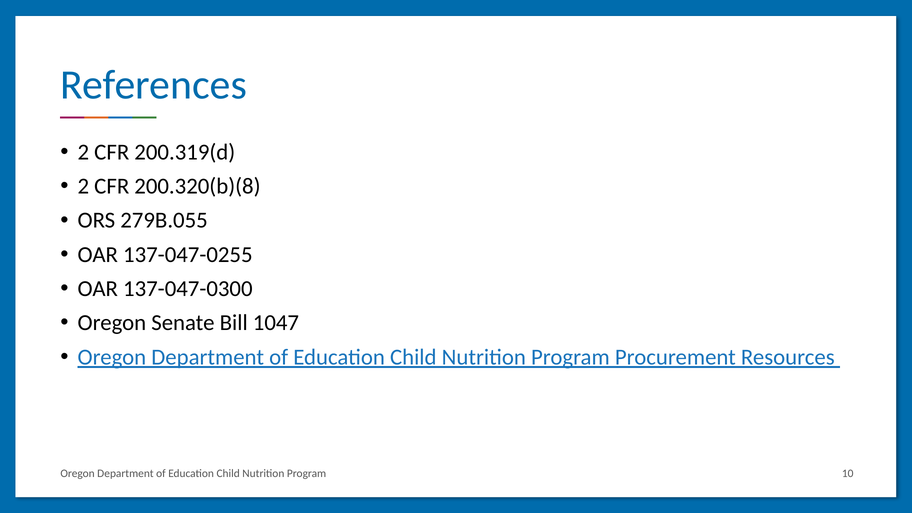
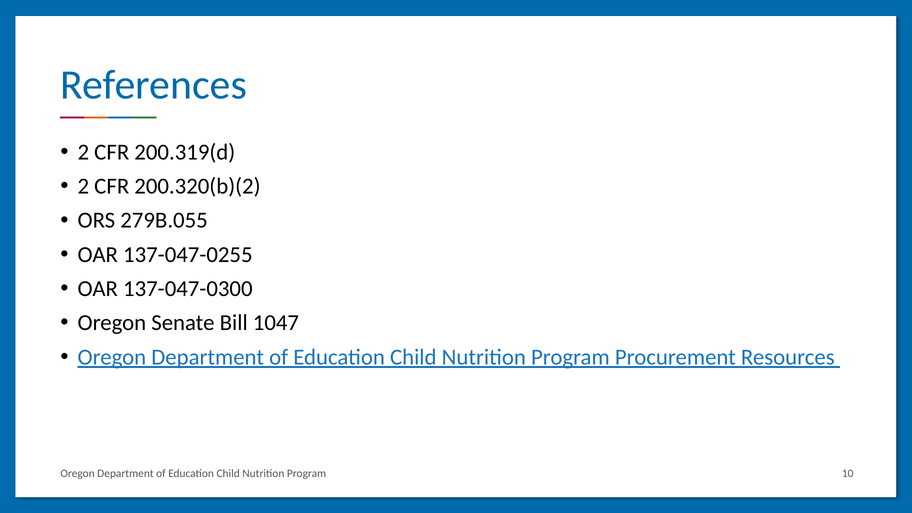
200.320(b)(8: 200.320(b)(8 -> 200.320(b)(2
